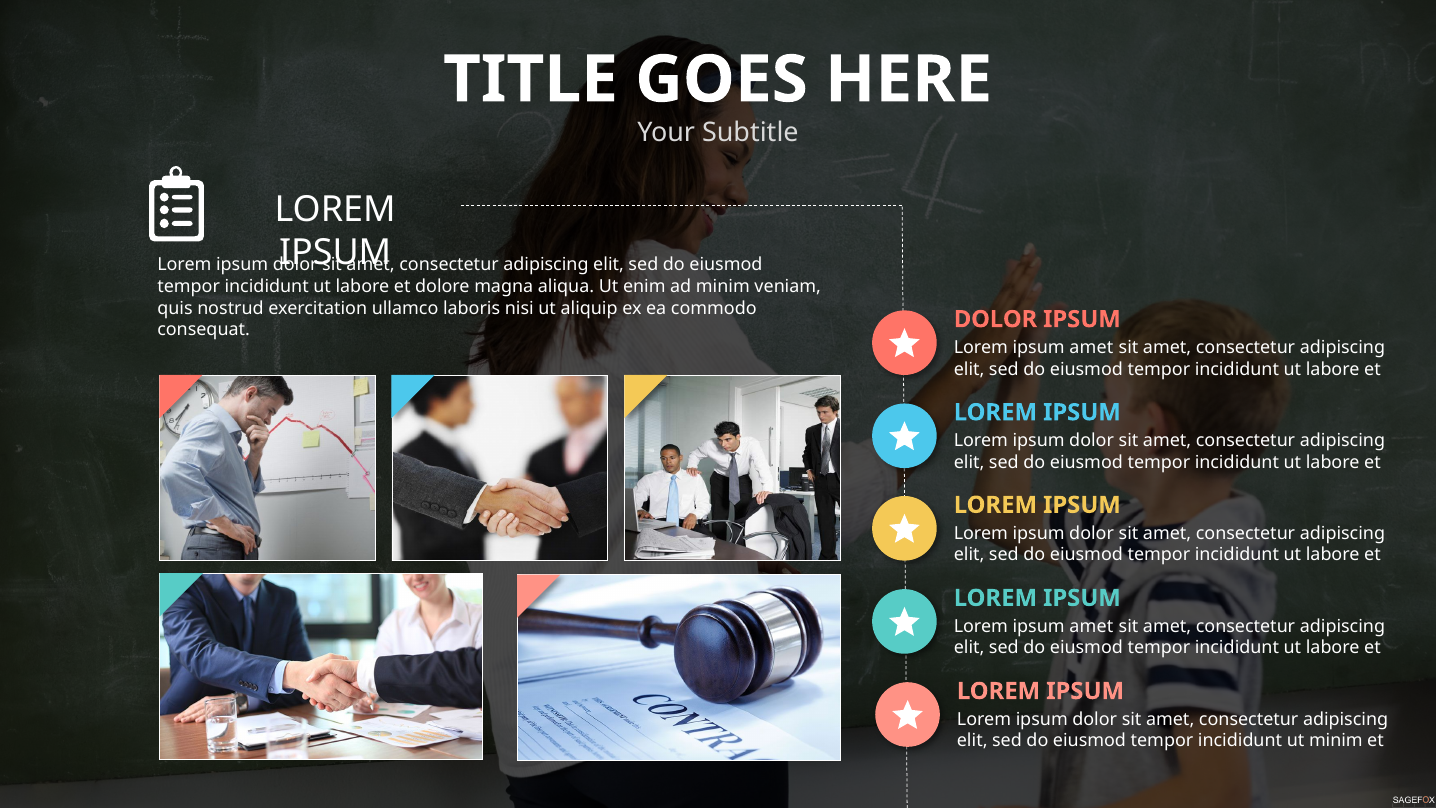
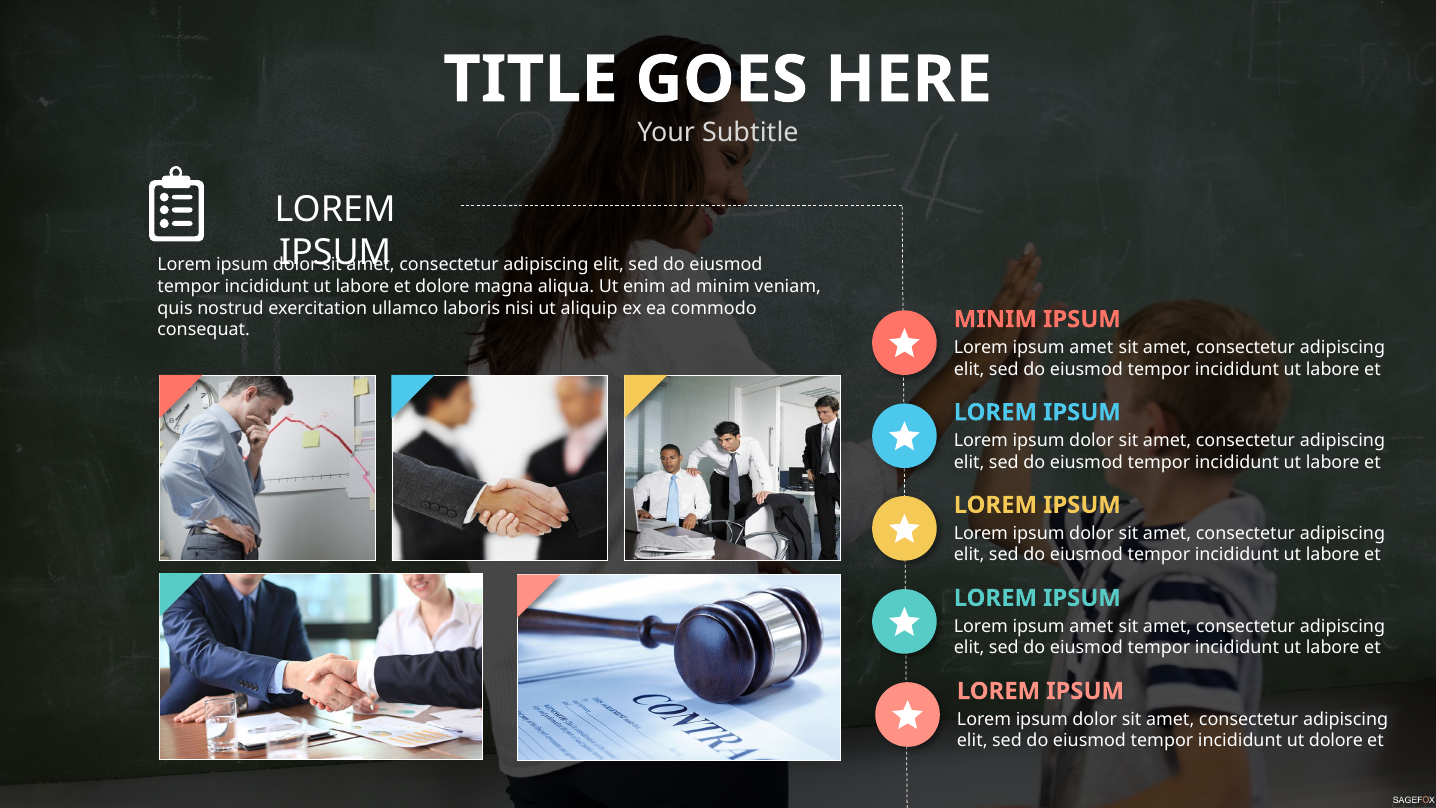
DOLOR at (996, 319): DOLOR -> MINIM
ut minim: minim -> dolore
